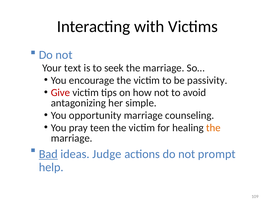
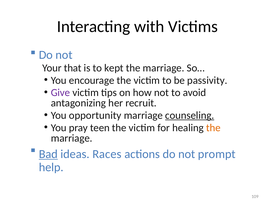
text: text -> that
seek: seek -> kept
Give colour: red -> purple
simple: simple -> recruit
counseling underline: none -> present
Judge: Judge -> Races
